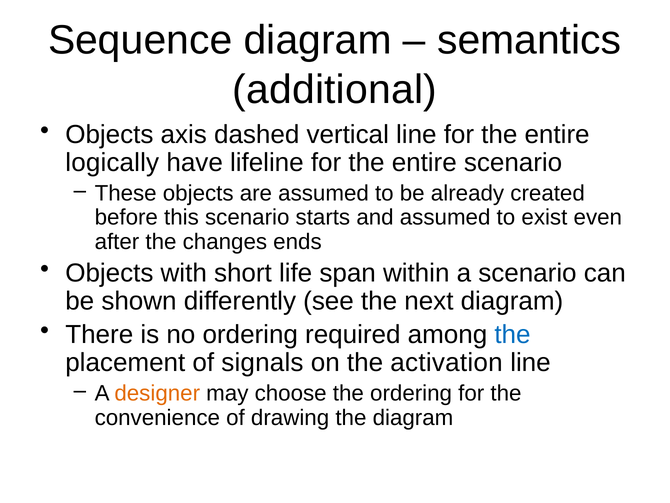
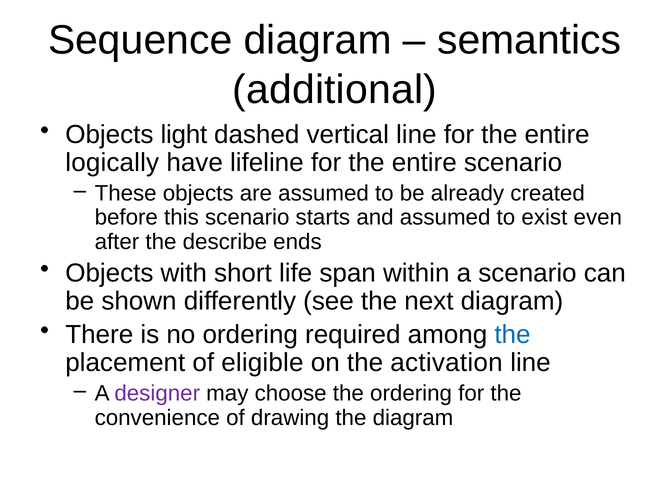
axis: axis -> light
changes: changes -> describe
signals: signals -> eligible
designer colour: orange -> purple
